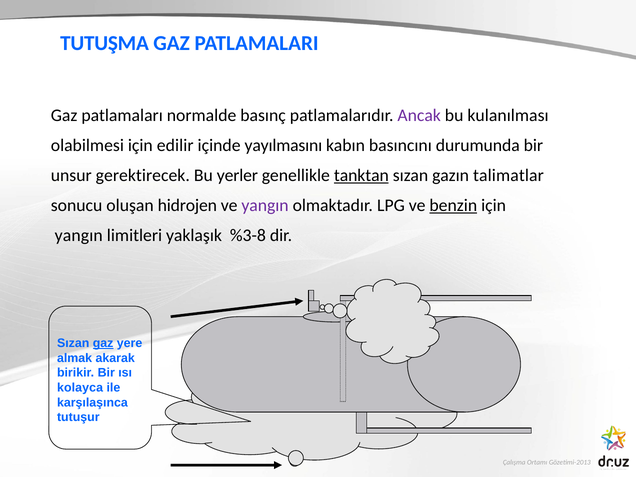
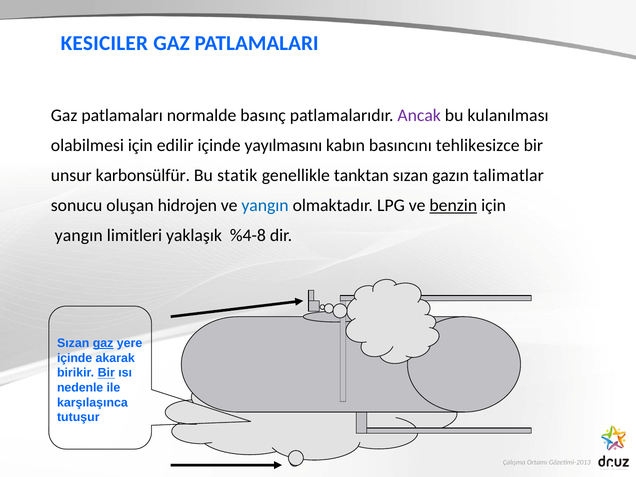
TUTUŞMA: TUTUŞMA -> KESICILER
durumunda: durumunda -> tehlikesizce
gerektirecek: gerektirecek -> karbonsülfür
yerler: yerler -> statik
tanktan underline: present -> none
yangın at (265, 206) colour: purple -> blue
%3-8: %3-8 -> %4-8
almak at (75, 358): almak -> içinde
Bir at (106, 373) underline: none -> present
kolayca: kolayca -> nedenle
